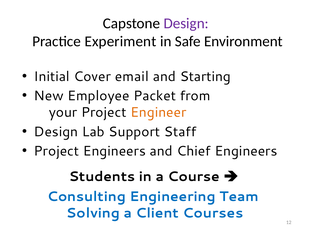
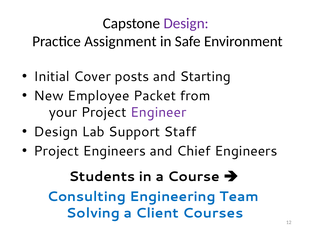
Experiment: Experiment -> Assignment
email: email -> posts
Engineer colour: orange -> purple
